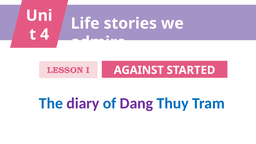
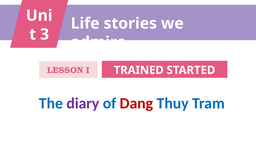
4: 4 -> 3
AGAINST: AGAINST -> TRAINED
Dang colour: purple -> red
